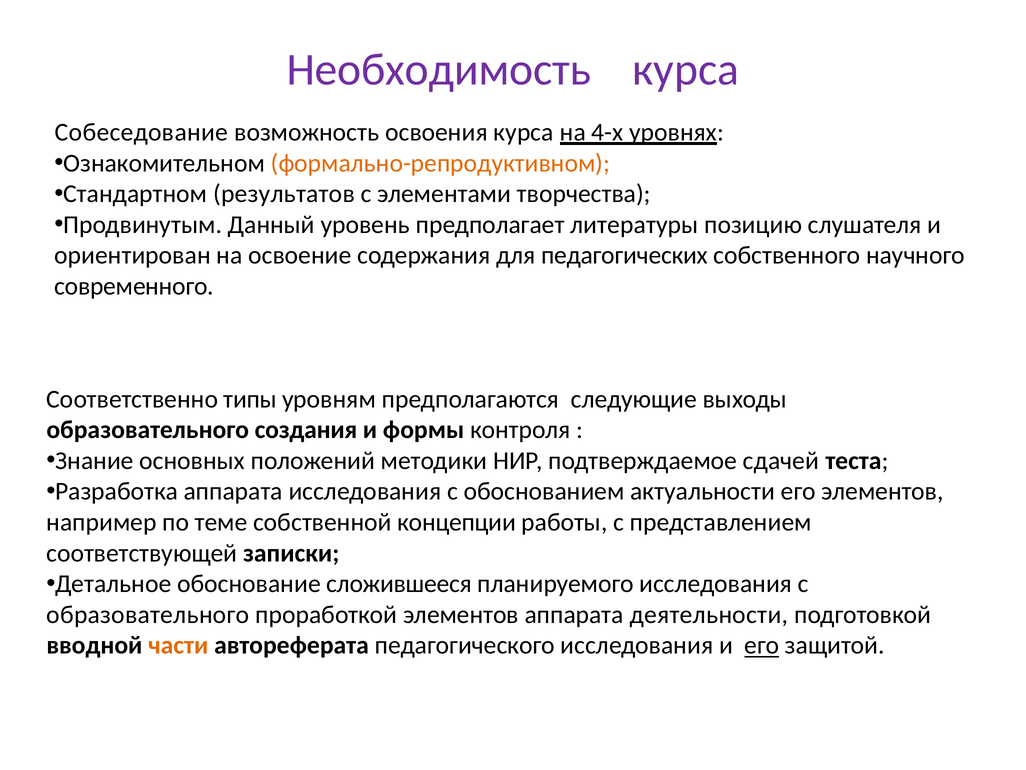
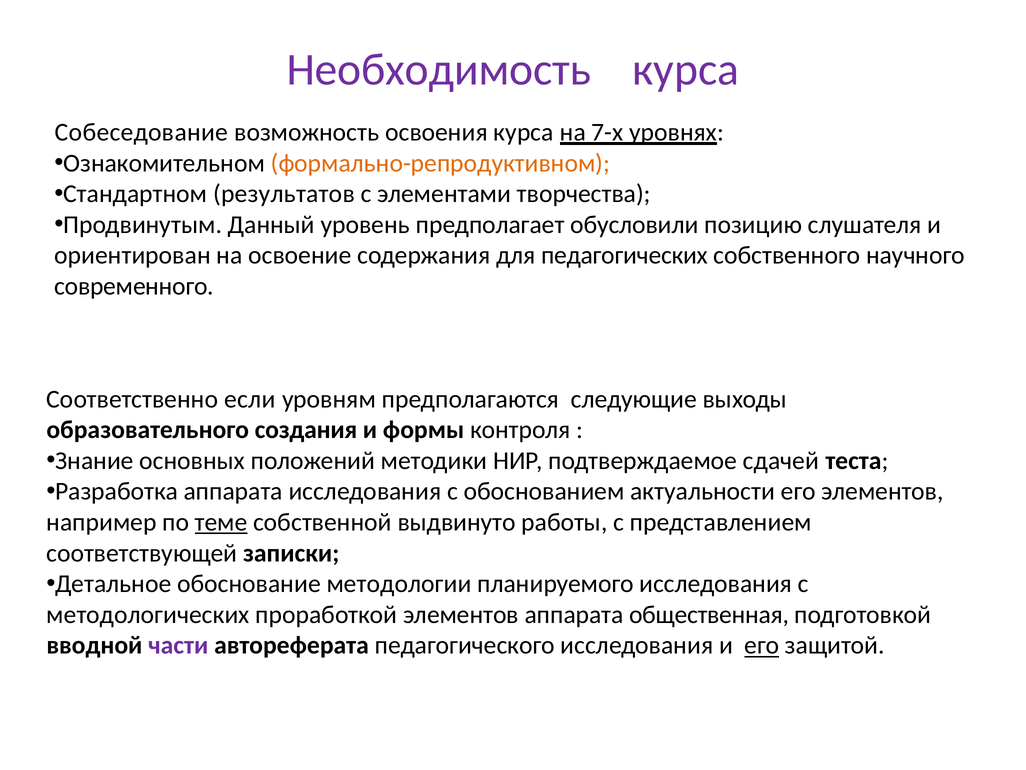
4-х: 4-х -> 7-х
литературы: литературы -> обусловили
типы: типы -> если
теме underline: none -> present
концепции: концепции -> выдвинуто
сложившееся: сложившееся -> методологии
образовательного at (148, 614): образовательного -> методологических
деятельности: деятельности -> общественная
части colour: orange -> purple
